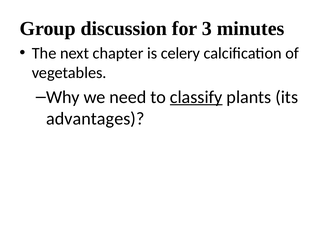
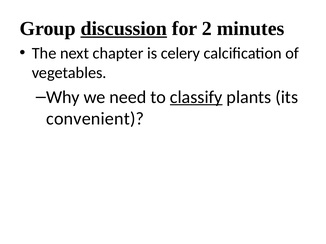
discussion underline: none -> present
3: 3 -> 2
advantages: advantages -> convenient
